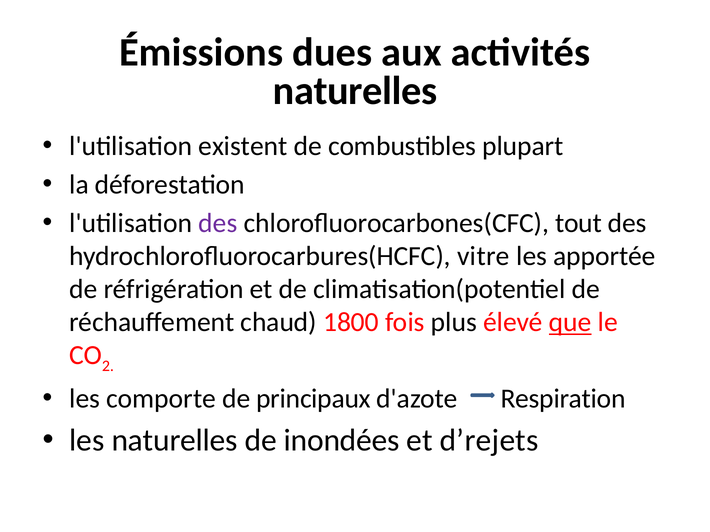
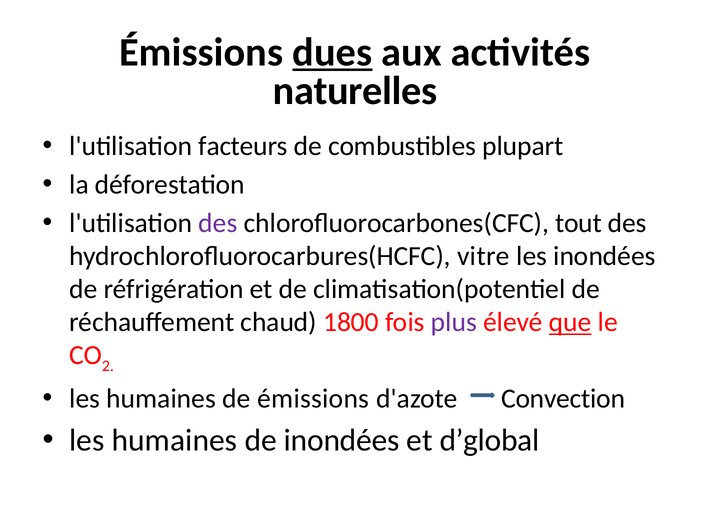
dues underline: none -> present
existent: existent -> facteurs
les apportée: apportée -> inondées
plus colour: black -> purple
comporte at (161, 399): comporte -> humaines
de principaux: principaux -> émissions
Respiration: Respiration -> Convection
naturelles at (175, 441): naturelles -> humaines
d’rejets: d’rejets -> d’global
